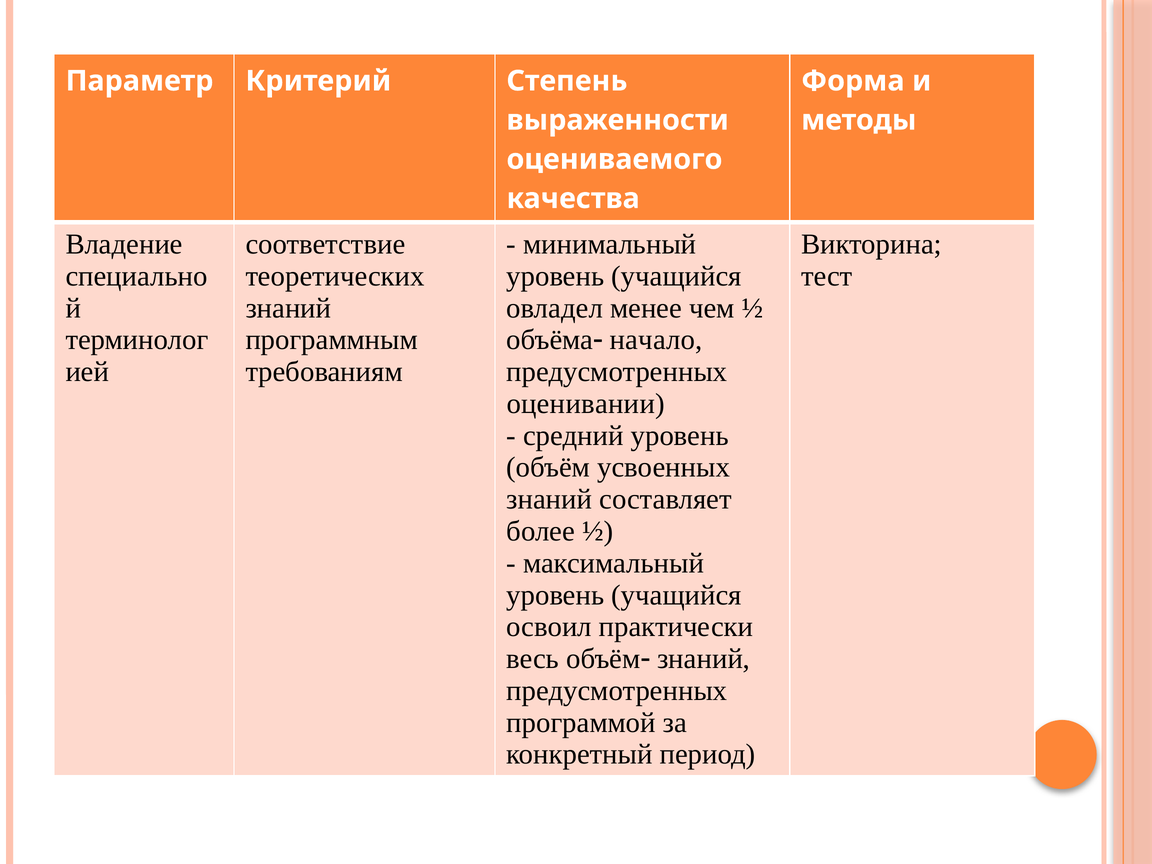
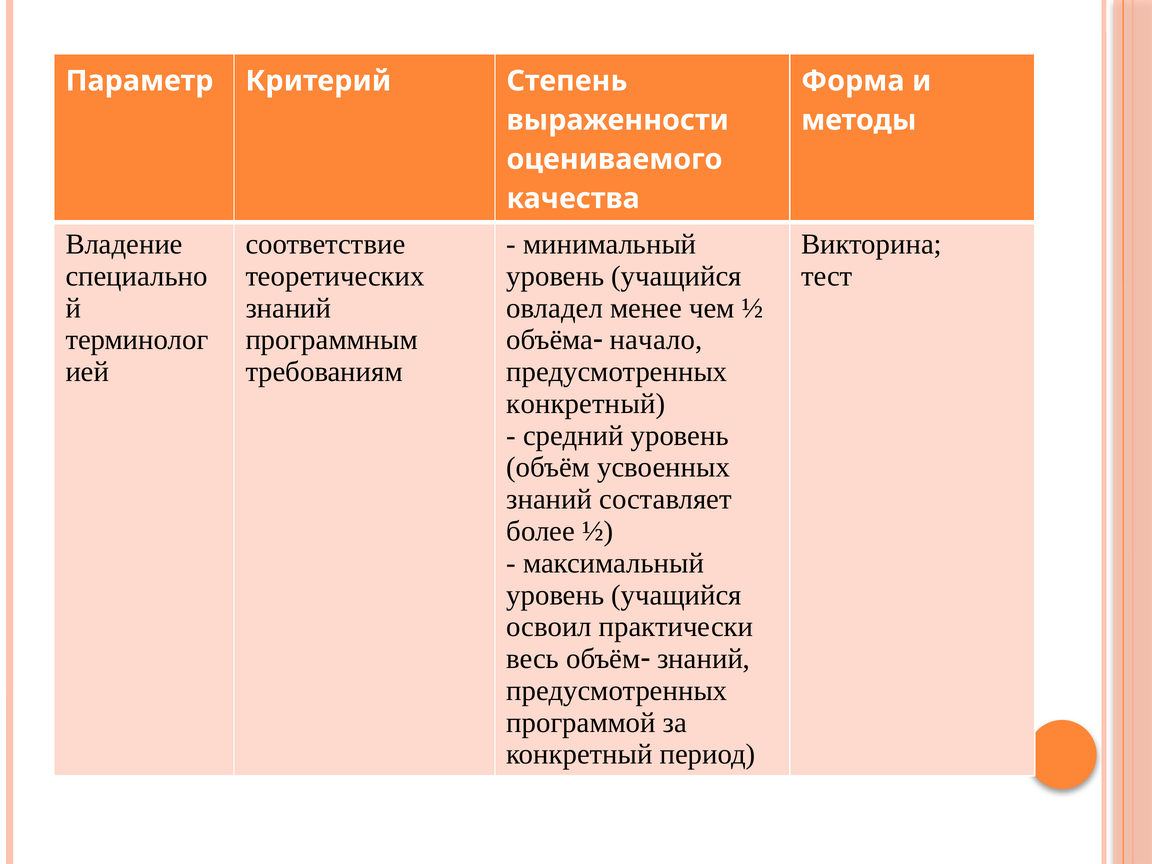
оценивании at (586, 404): оценивании -> конкретный
